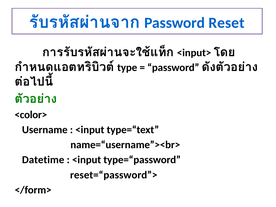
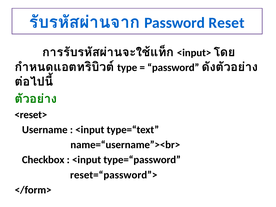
<color>: <color> -> <reset>
Datetime: Datetime -> Checkbox
